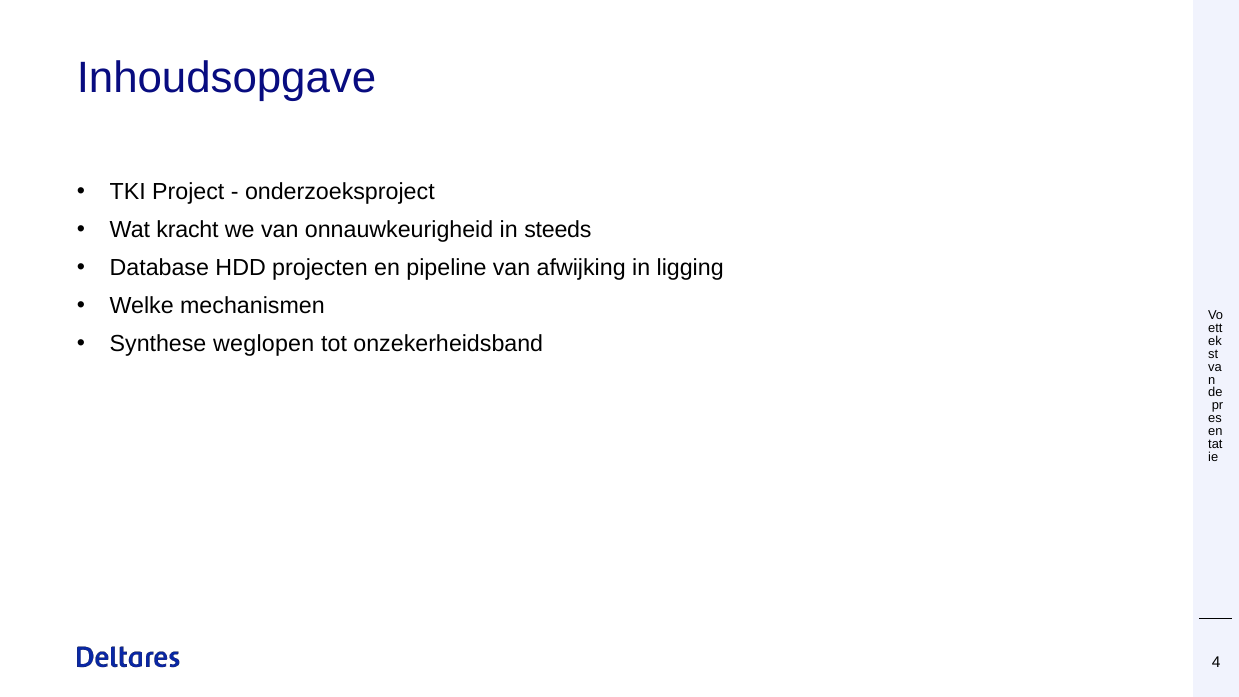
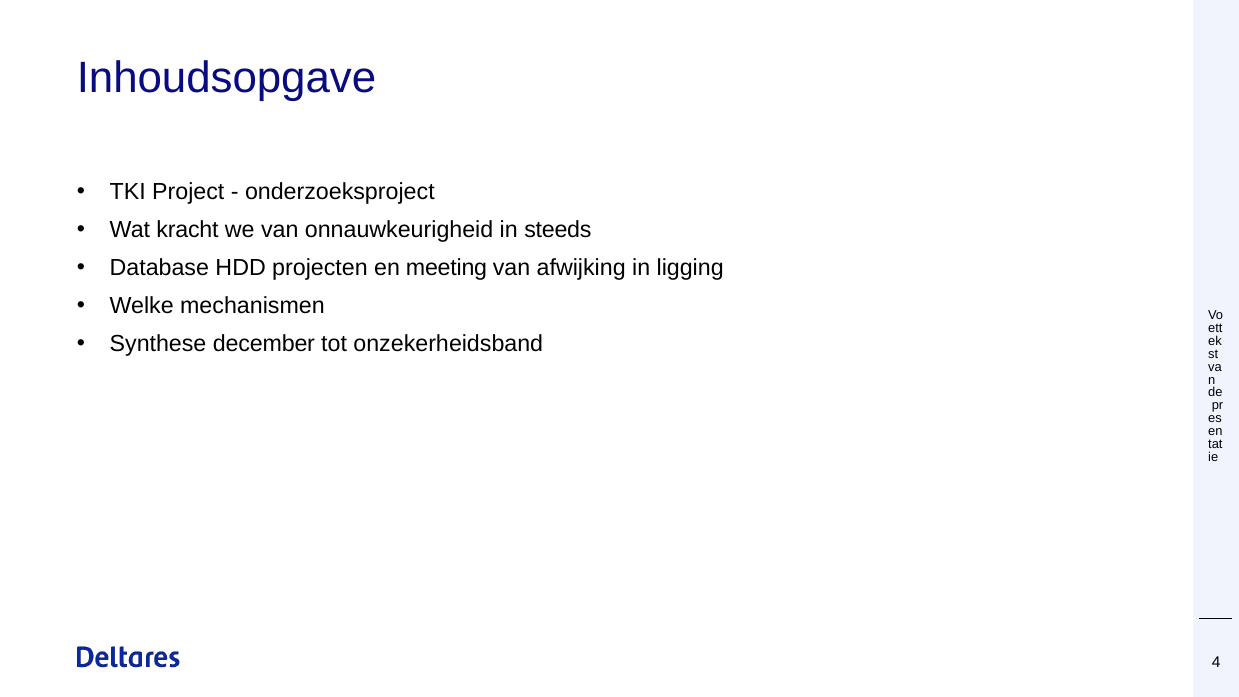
pipeline: pipeline -> meeting
weglopen: weglopen -> december
